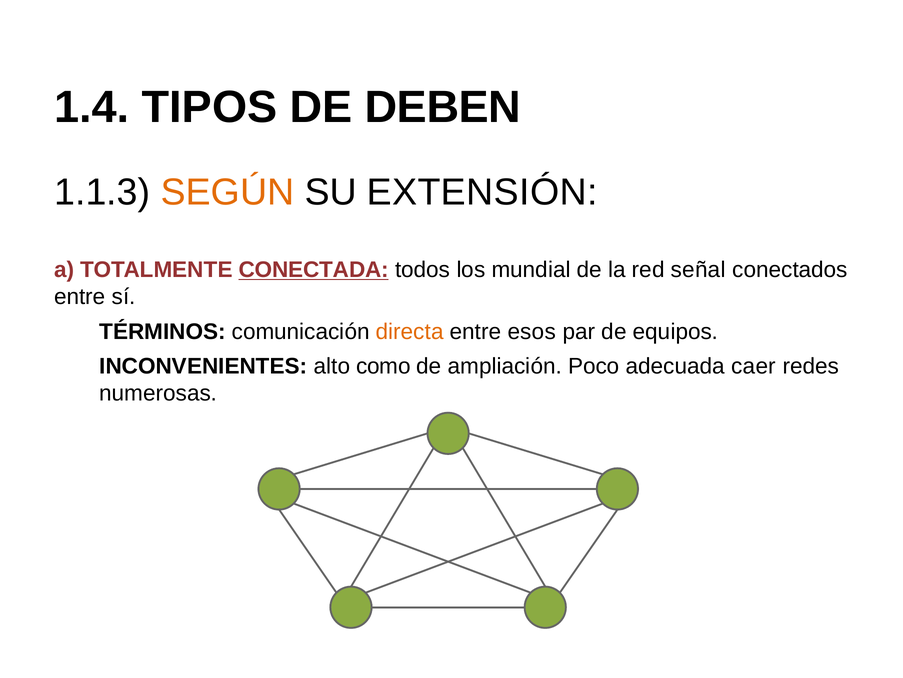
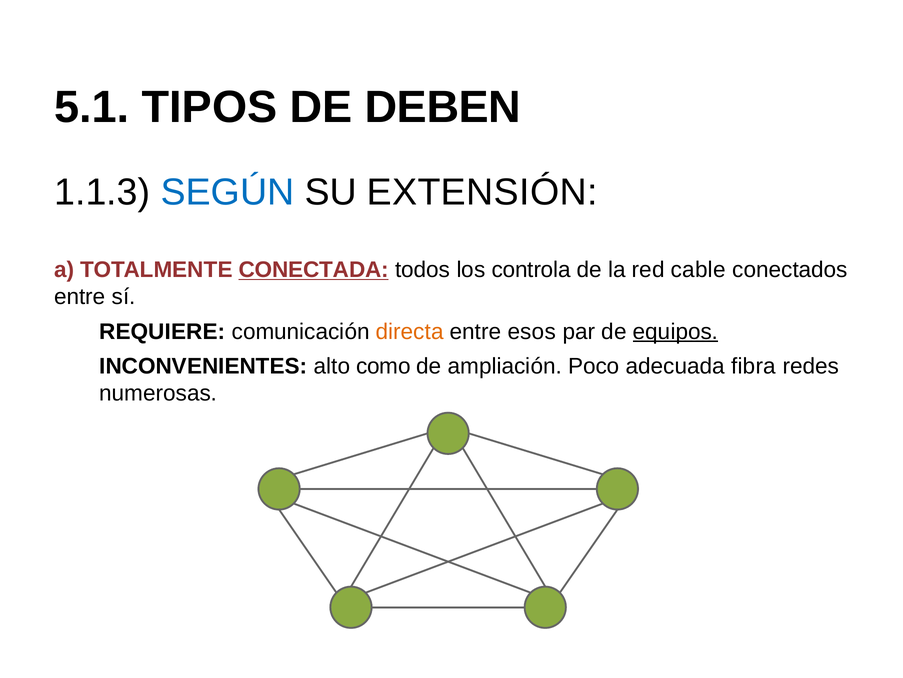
1.4: 1.4 -> 5.1
SEGÚN colour: orange -> blue
mundial: mundial -> controla
señal: señal -> cable
TÉRMINOS: TÉRMINOS -> REQUIERE
equipos underline: none -> present
caer: caer -> fibra
